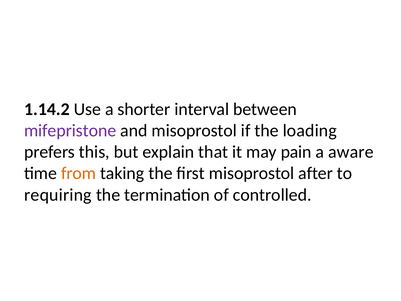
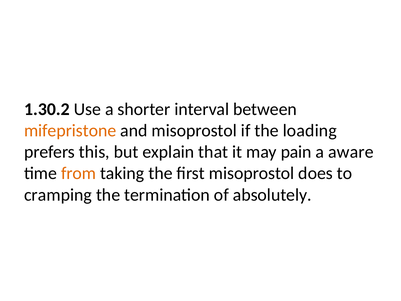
1.14.2: 1.14.2 -> 1.30.2
mifepristone colour: purple -> orange
after: after -> does
requiring: requiring -> cramping
controlled: controlled -> absolutely
